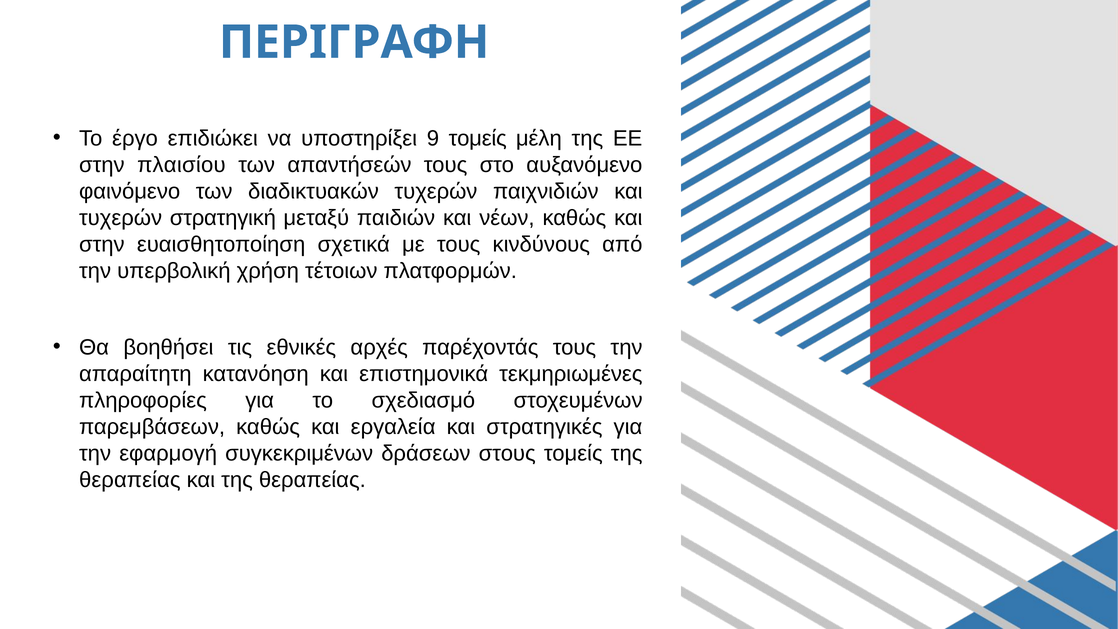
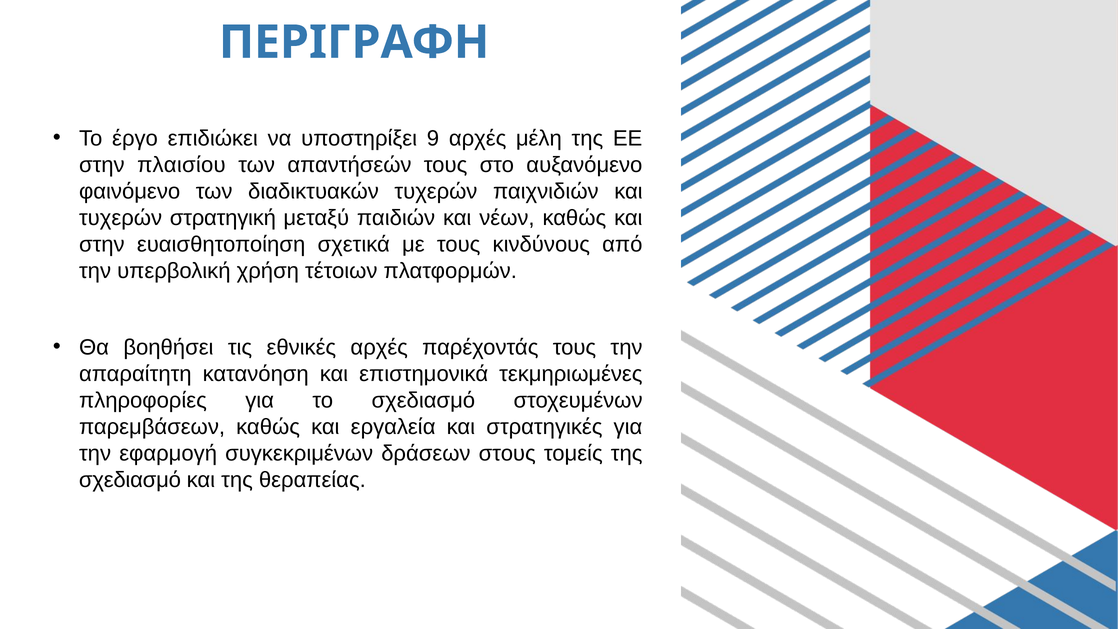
9 τομείς: τομείς -> αρχές
θεραπείας at (130, 480): θεραπείας -> σχεδιασμό
